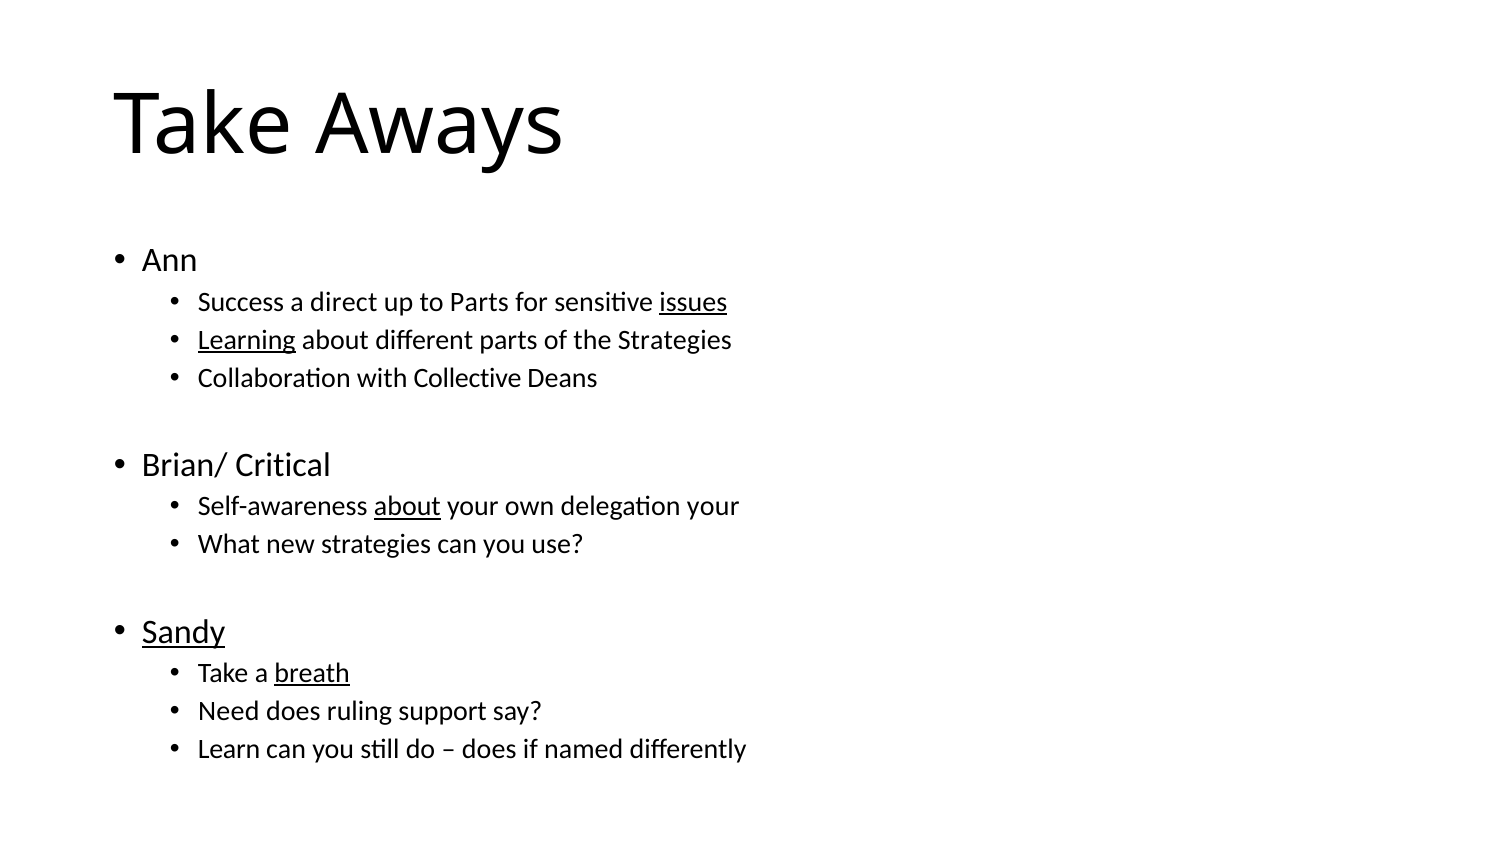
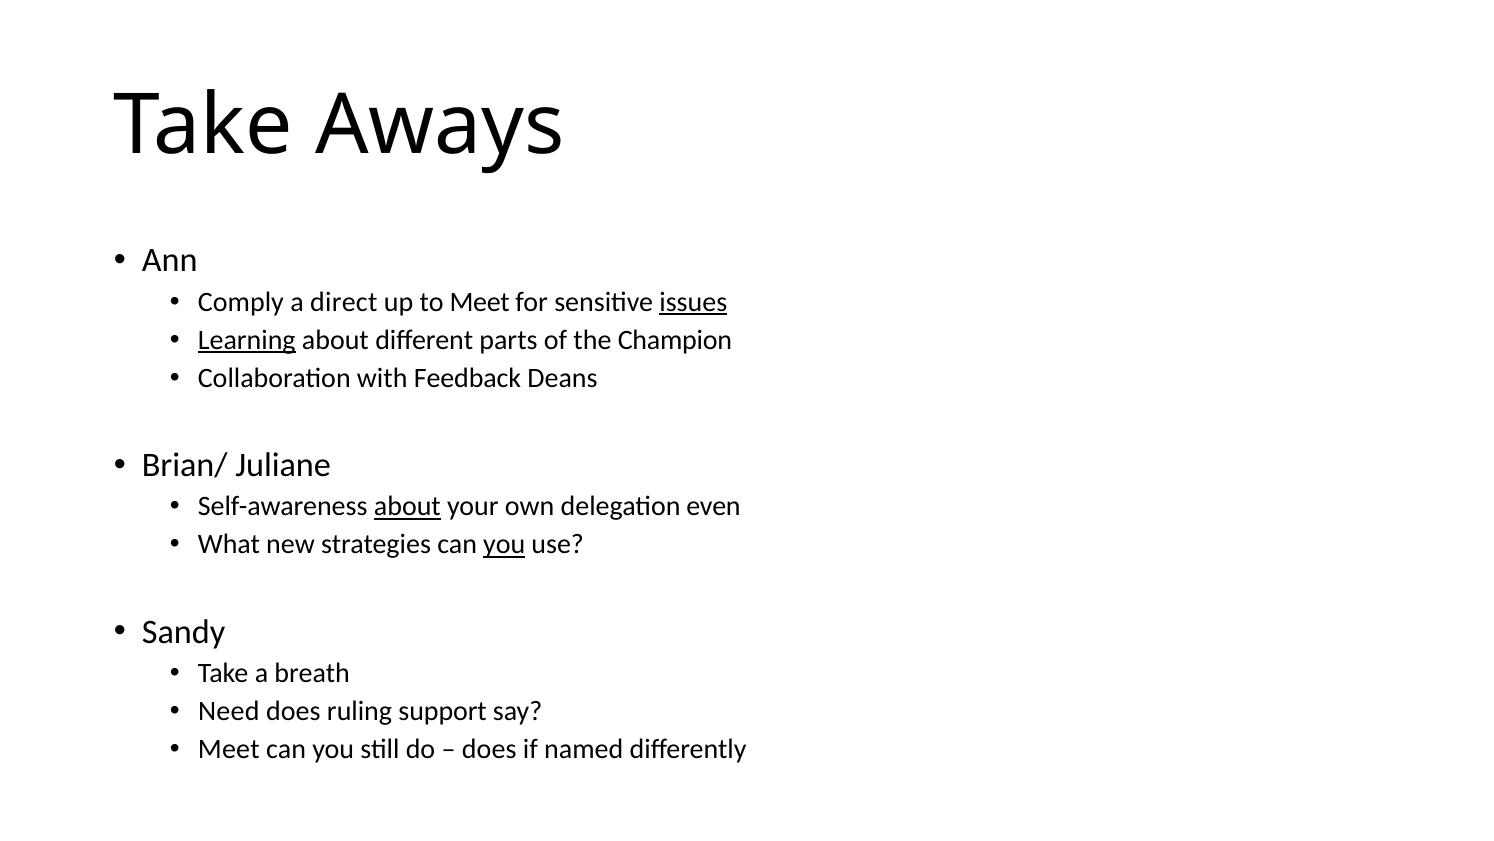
Success: Success -> Comply
to Parts: Parts -> Meet
the Strategies: Strategies -> Champion
Collective: Collective -> Feedback
Critical: Critical -> Juliane
delegation your: your -> even
you at (504, 544) underline: none -> present
Sandy underline: present -> none
breath underline: present -> none
Learn at (229, 749): Learn -> Meet
